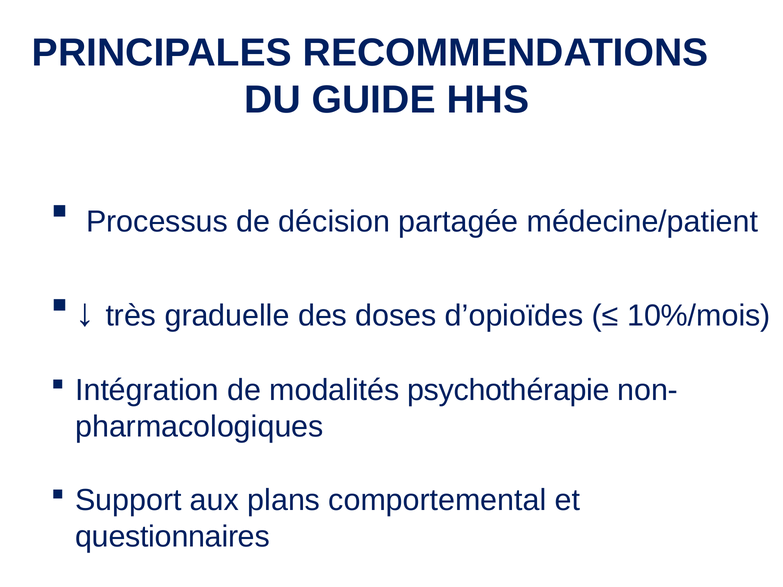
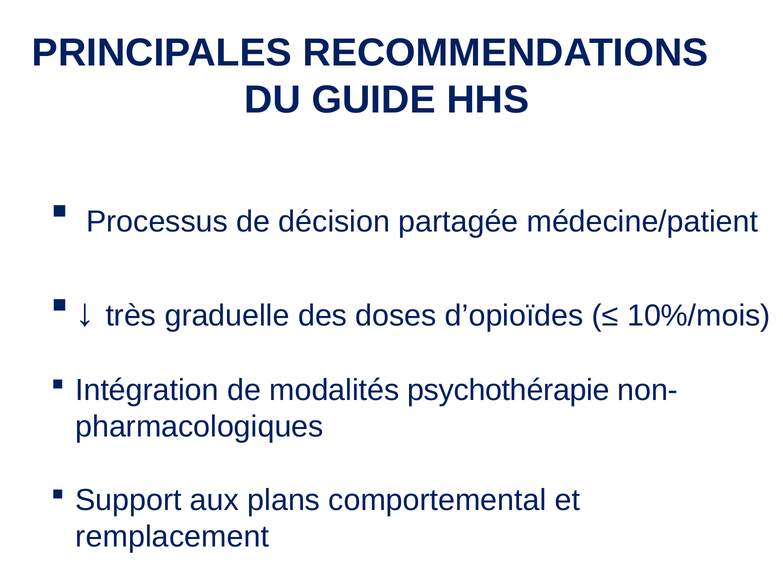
questionnaires: questionnaires -> remplacement
